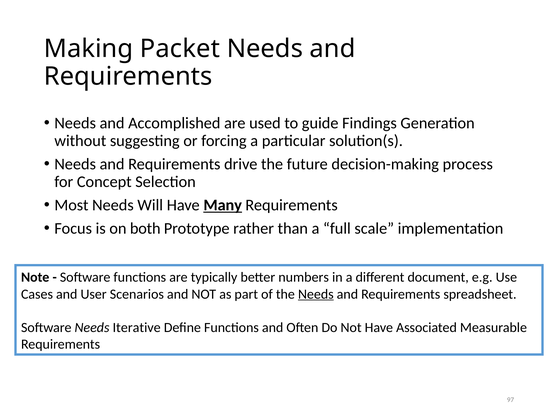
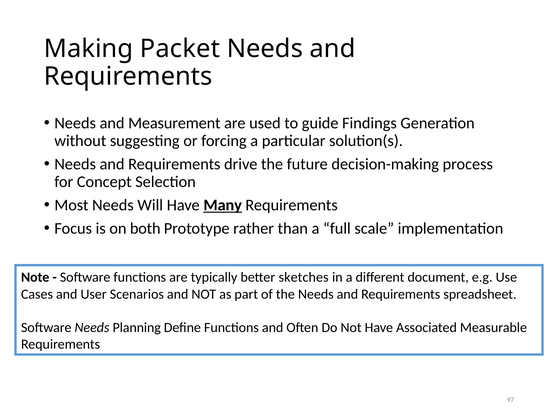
Accomplished: Accomplished -> Measurement
numbers: numbers -> sketches
Needs at (316, 294) underline: present -> none
Iterative: Iterative -> Planning
